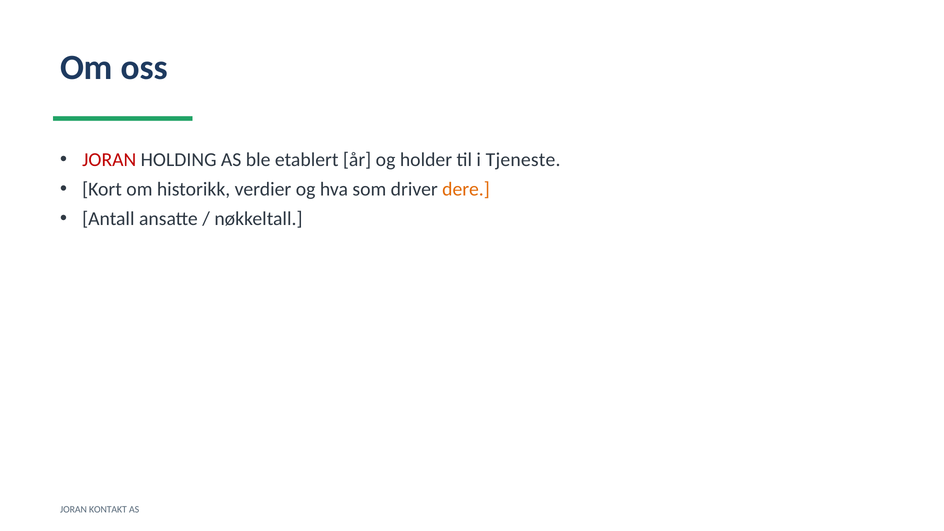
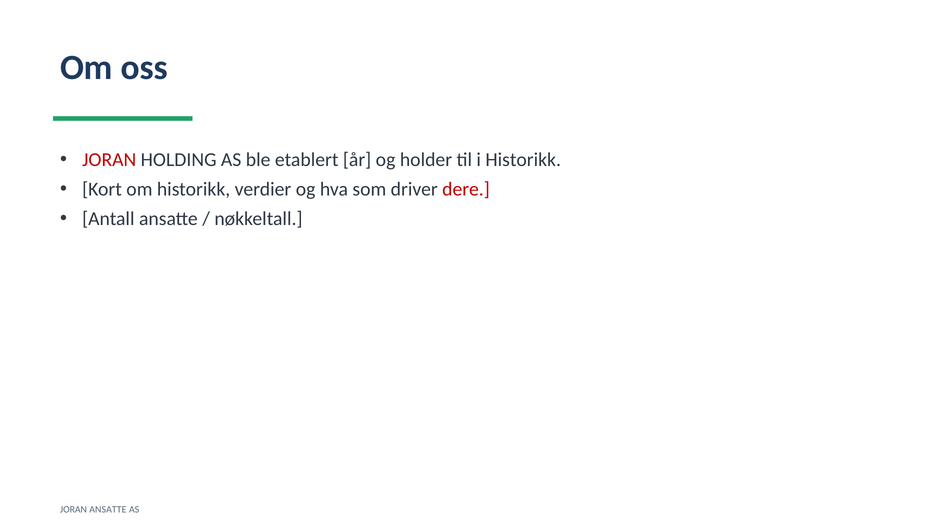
i Tjeneste: Tjeneste -> Historikk
dere colour: orange -> red
JORAN KONTAKT: KONTAKT -> ANSATTE
